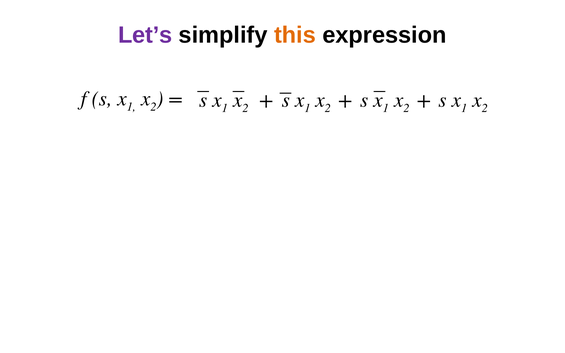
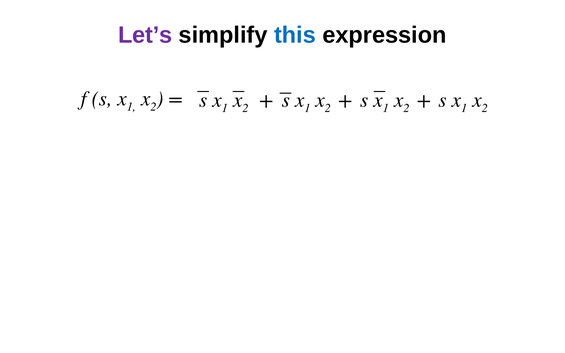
this colour: orange -> blue
